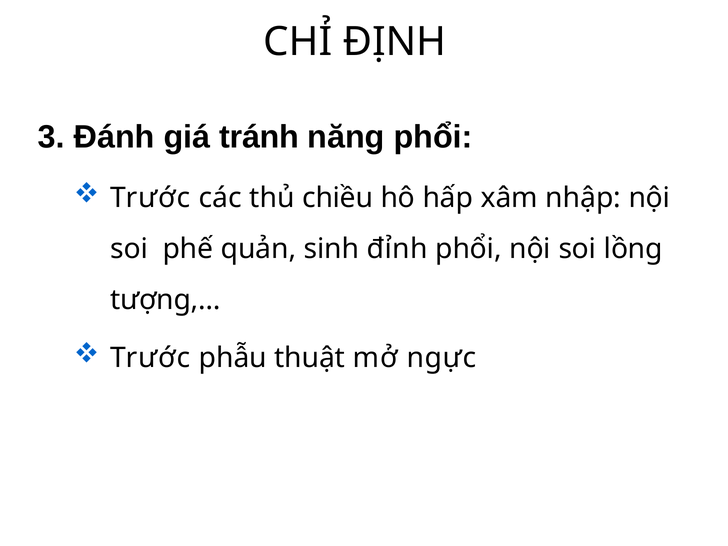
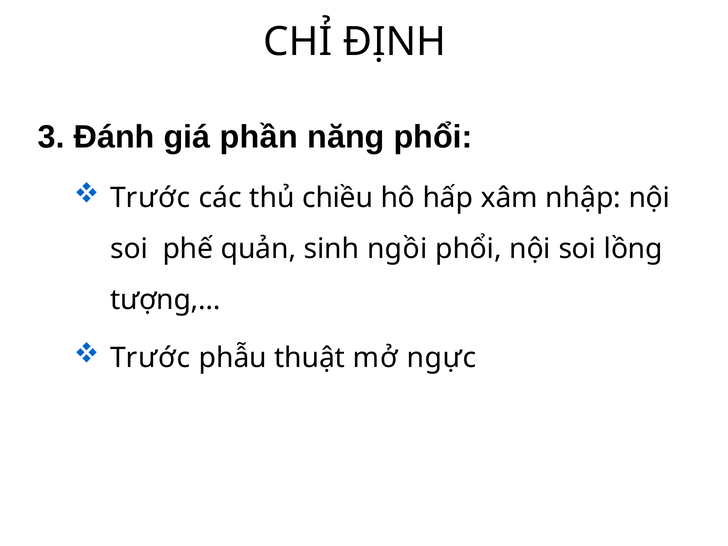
tránh: tránh -> phần
đỉnh: đỉnh -> ngồi
